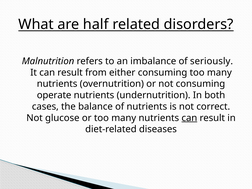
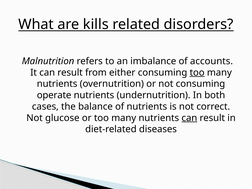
half: half -> kills
seriously: seriously -> accounts
too at (197, 72) underline: none -> present
